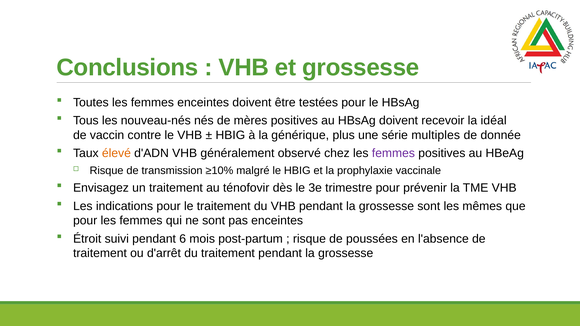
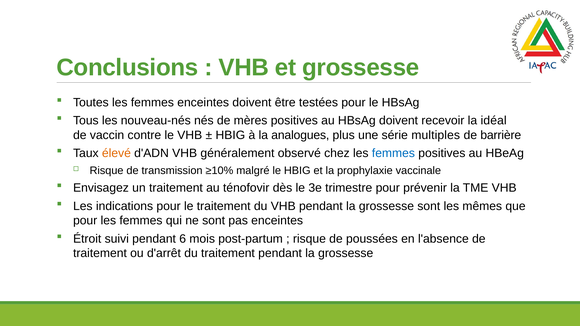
générique: générique -> analogues
donnée: donnée -> barrière
femmes at (393, 153) colour: purple -> blue
